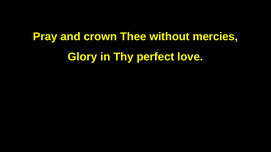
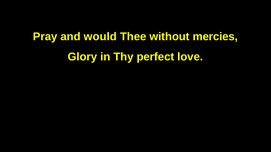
crown: crown -> would
